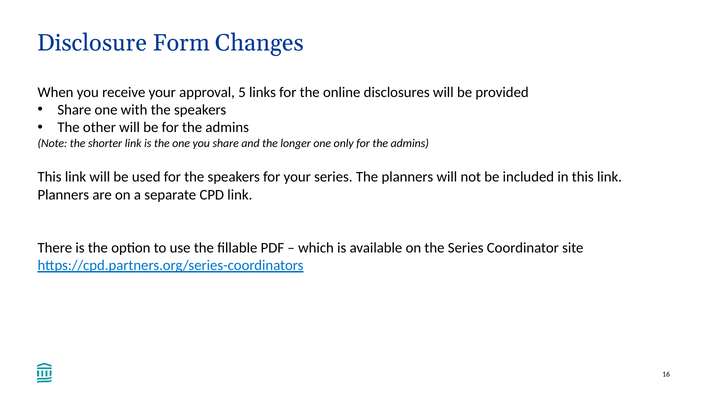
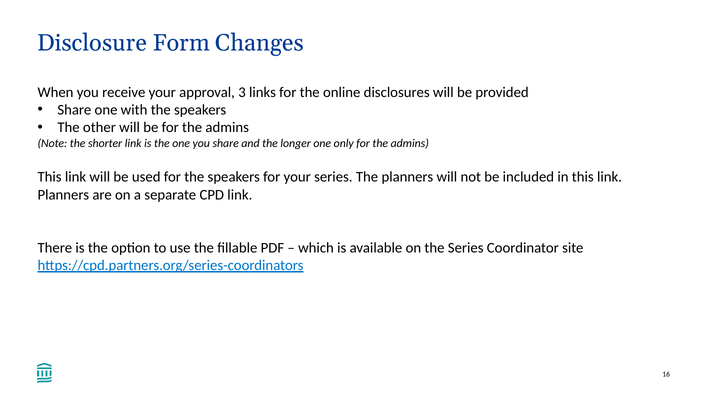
5: 5 -> 3
